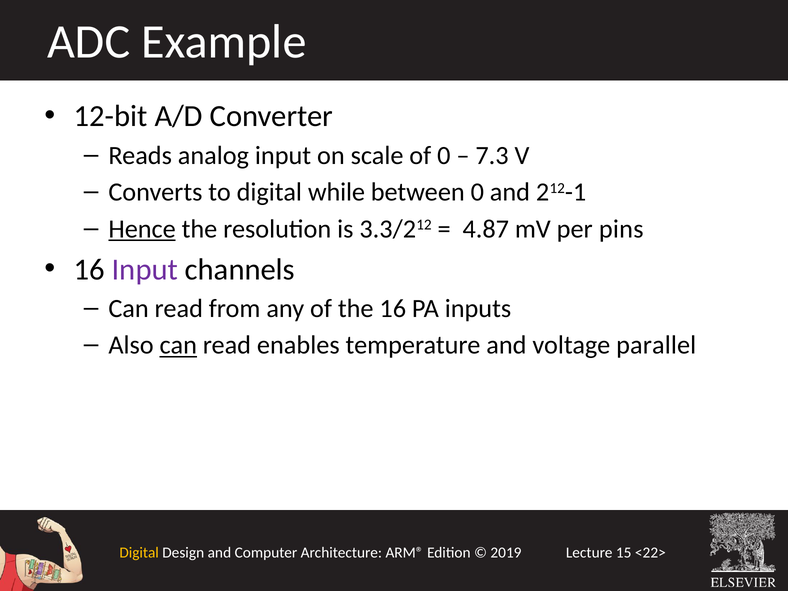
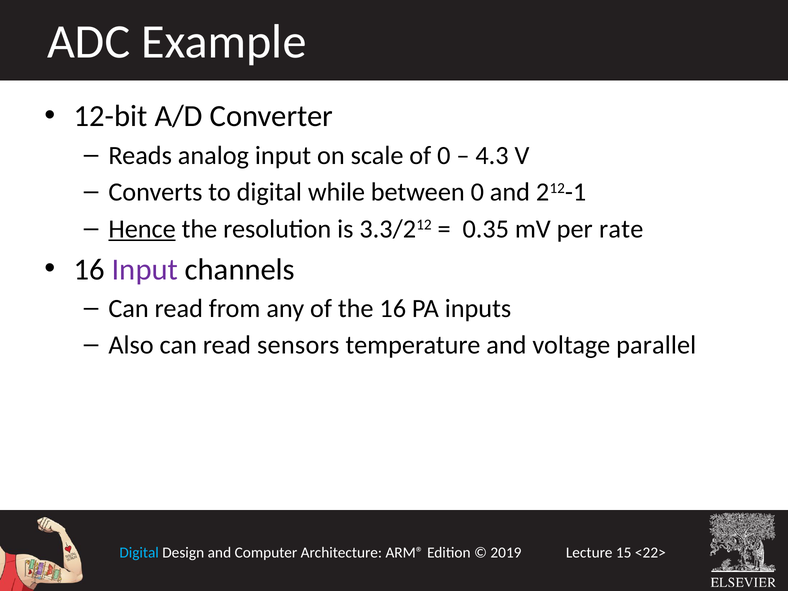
7.3: 7.3 -> 4.3
4.87: 4.87 -> 0.35
pins: pins -> rate
can at (178, 345) underline: present -> none
enables: enables -> sensors
Digital at (139, 553) colour: yellow -> light blue
